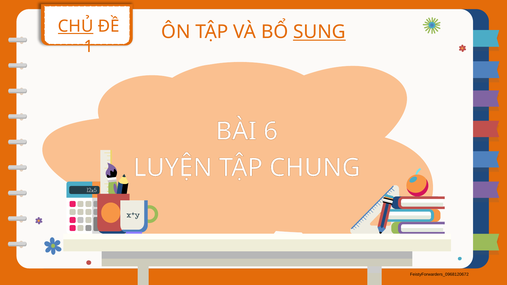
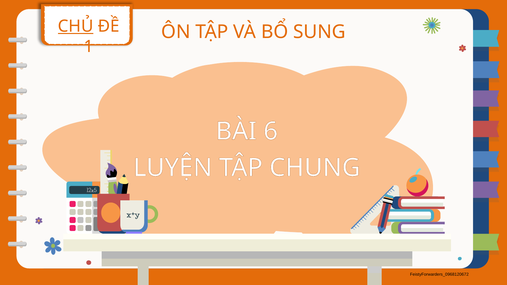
SUNG underline: present -> none
